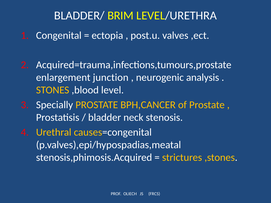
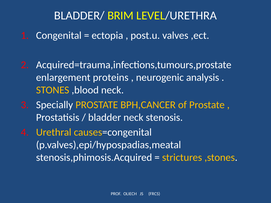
junction: junction -> proteins
,blood level: level -> neck
